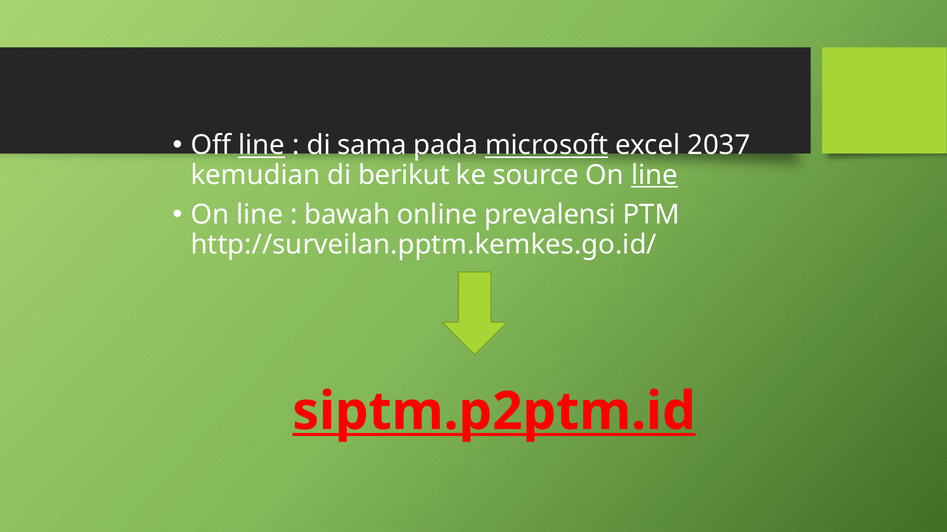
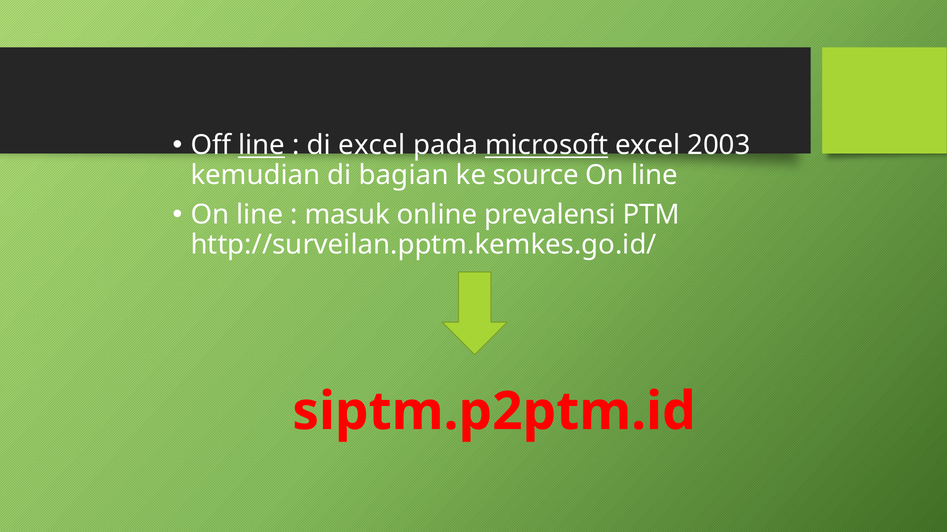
di sama: sama -> excel
2037: 2037 -> 2003
berikut: berikut -> bagian
line at (654, 175) underline: present -> none
bawah: bawah -> masuk
siptm.p2ptm.id underline: present -> none
